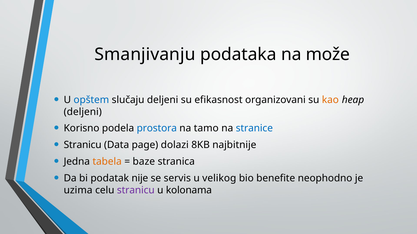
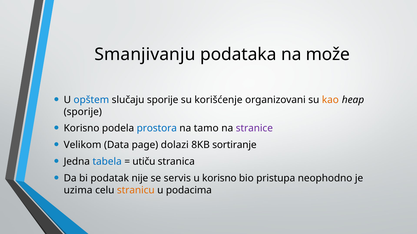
slučaju deljeni: deljeni -> sporije
efikasnost: efikasnost -> korišćenje
deljeni at (83, 112): deljeni -> sporije
stranice colour: blue -> purple
Stranicu at (83, 145): Stranicu -> Velikom
najbitnije: najbitnije -> sortiranje
tabela colour: orange -> blue
baze: baze -> utiču
u velikog: velikog -> korisno
benefite: benefite -> pristupa
stranicu at (136, 191) colour: purple -> orange
kolonama: kolonama -> podacima
